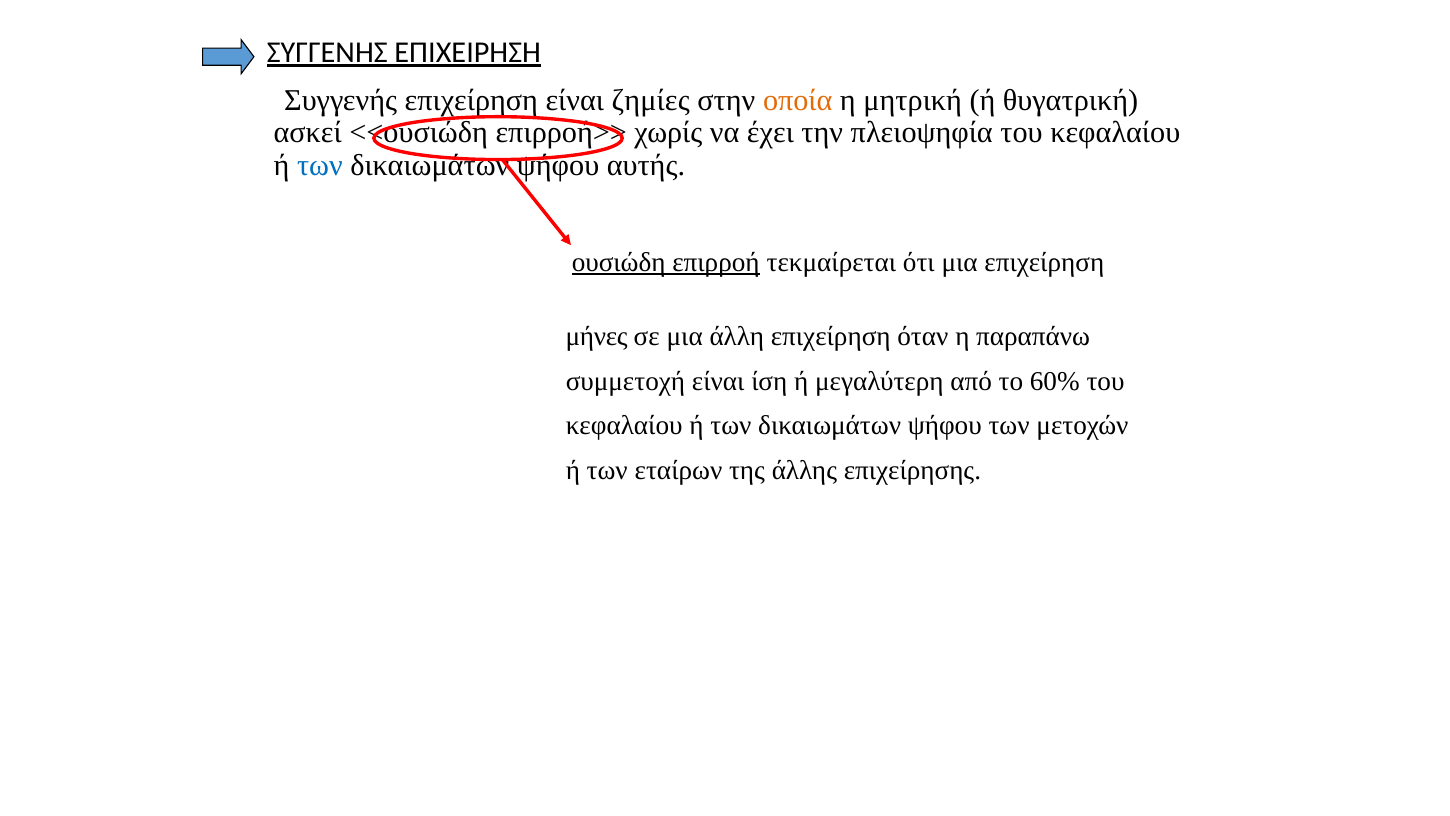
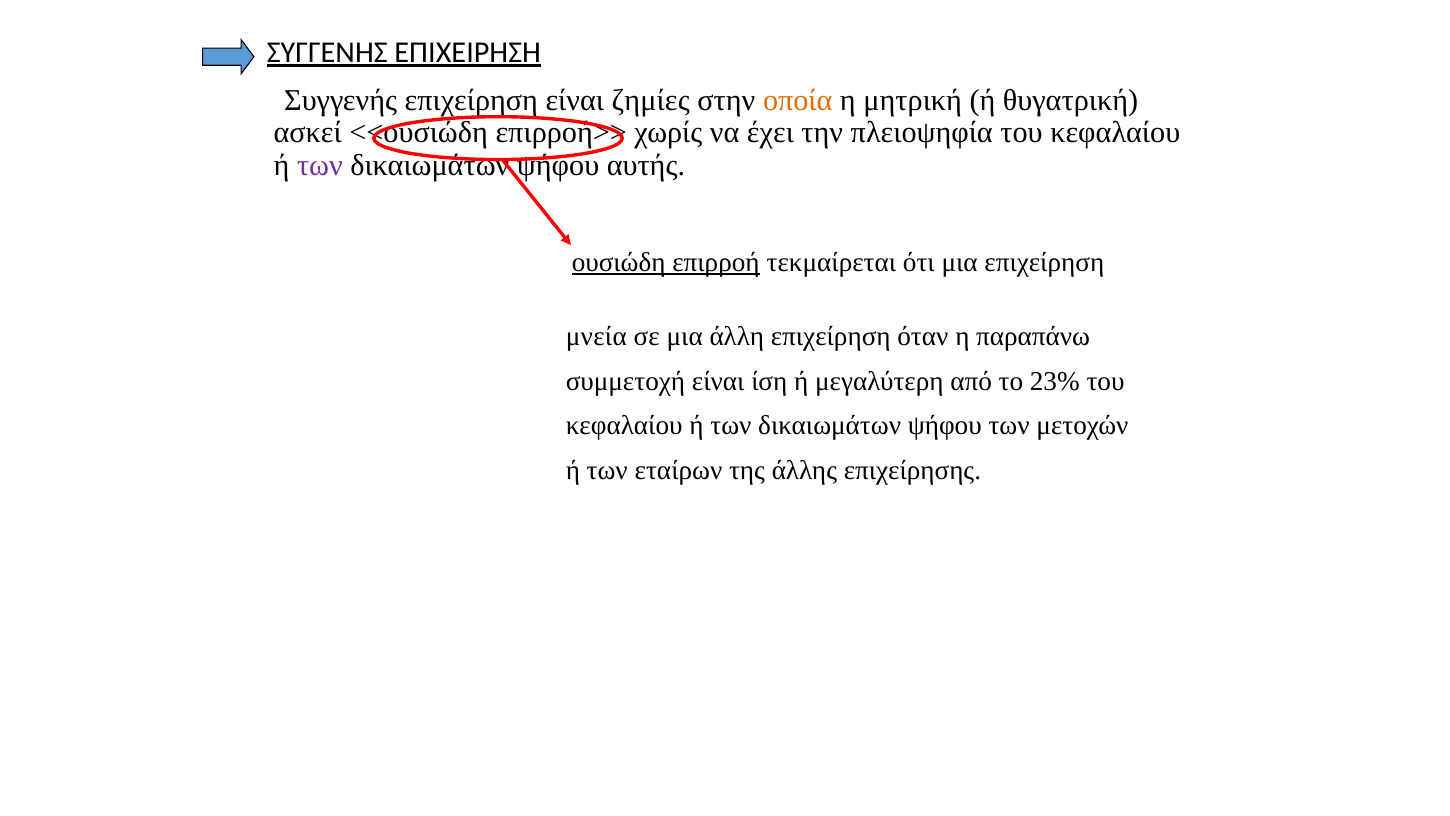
των at (320, 166) colour: blue -> purple
μήνες: μήνες -> μνεία
60%: 60% -> 23%
